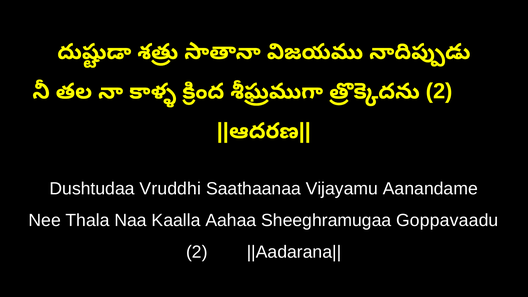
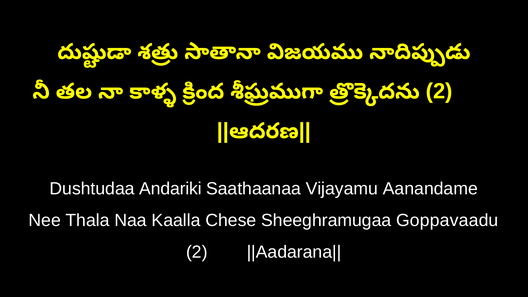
Vruddhi: Vruddhi -> Andariki
Aahaa: Aahaa -> Chese
